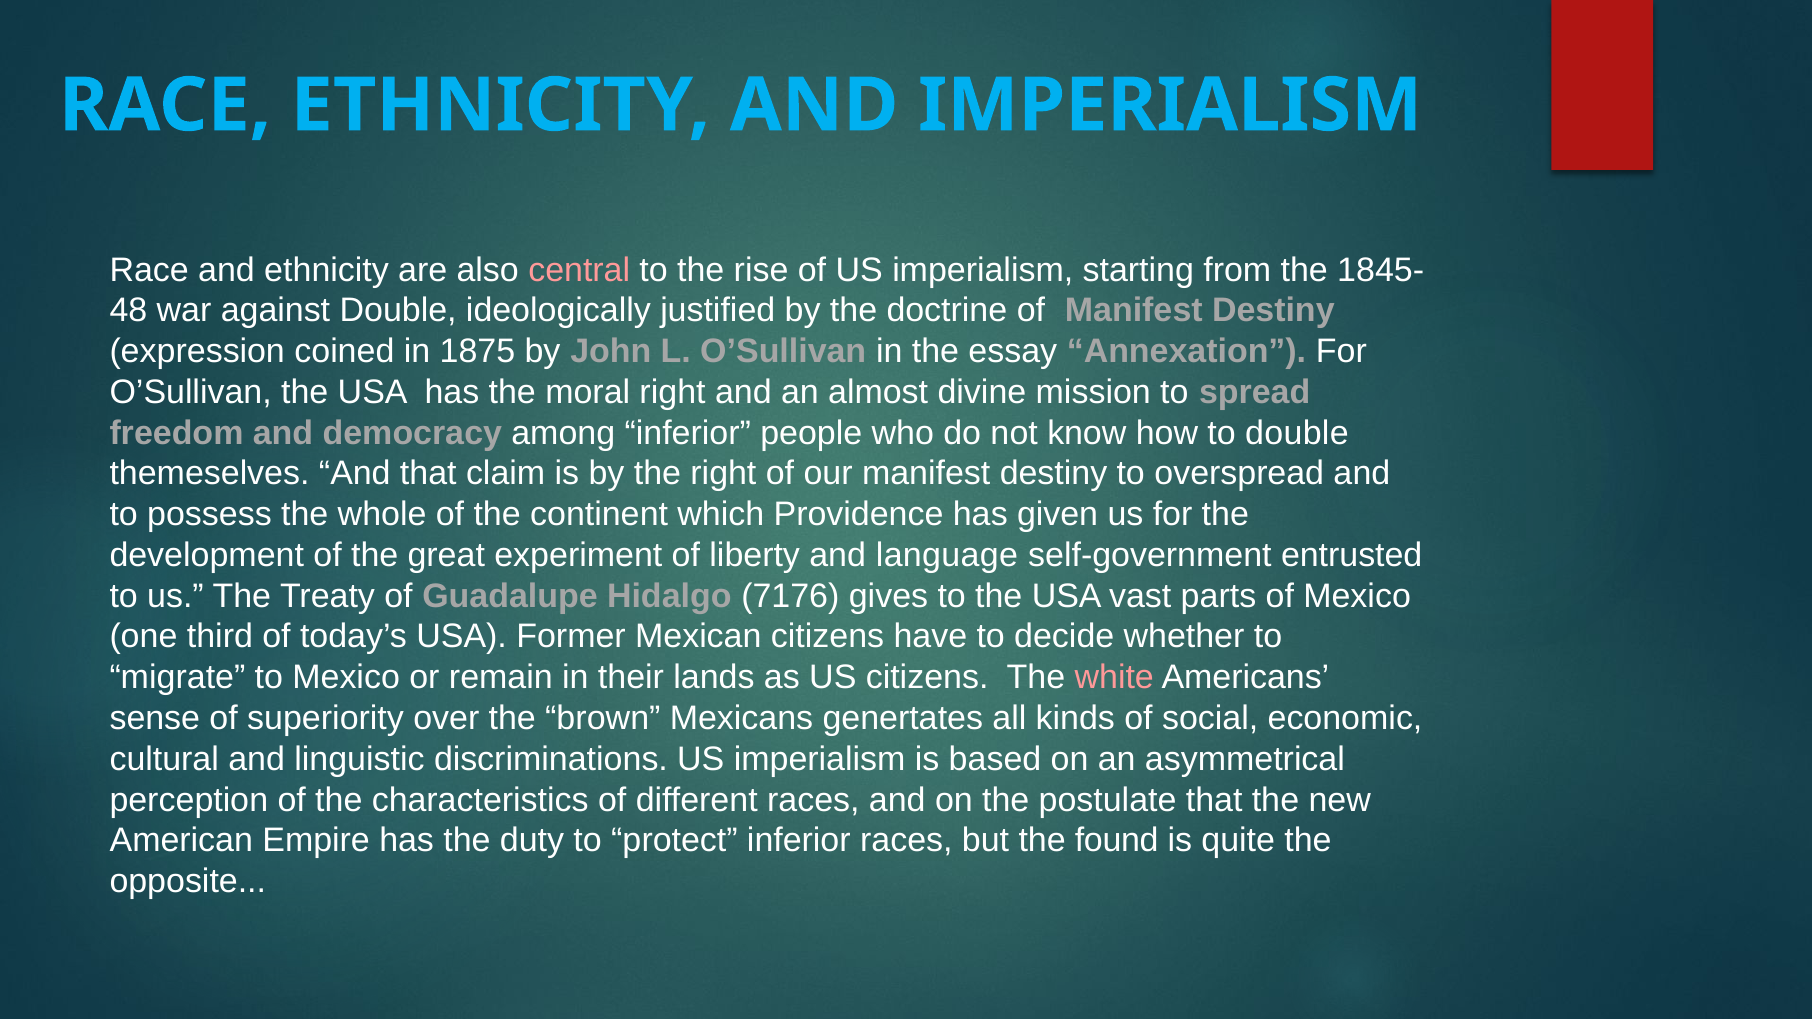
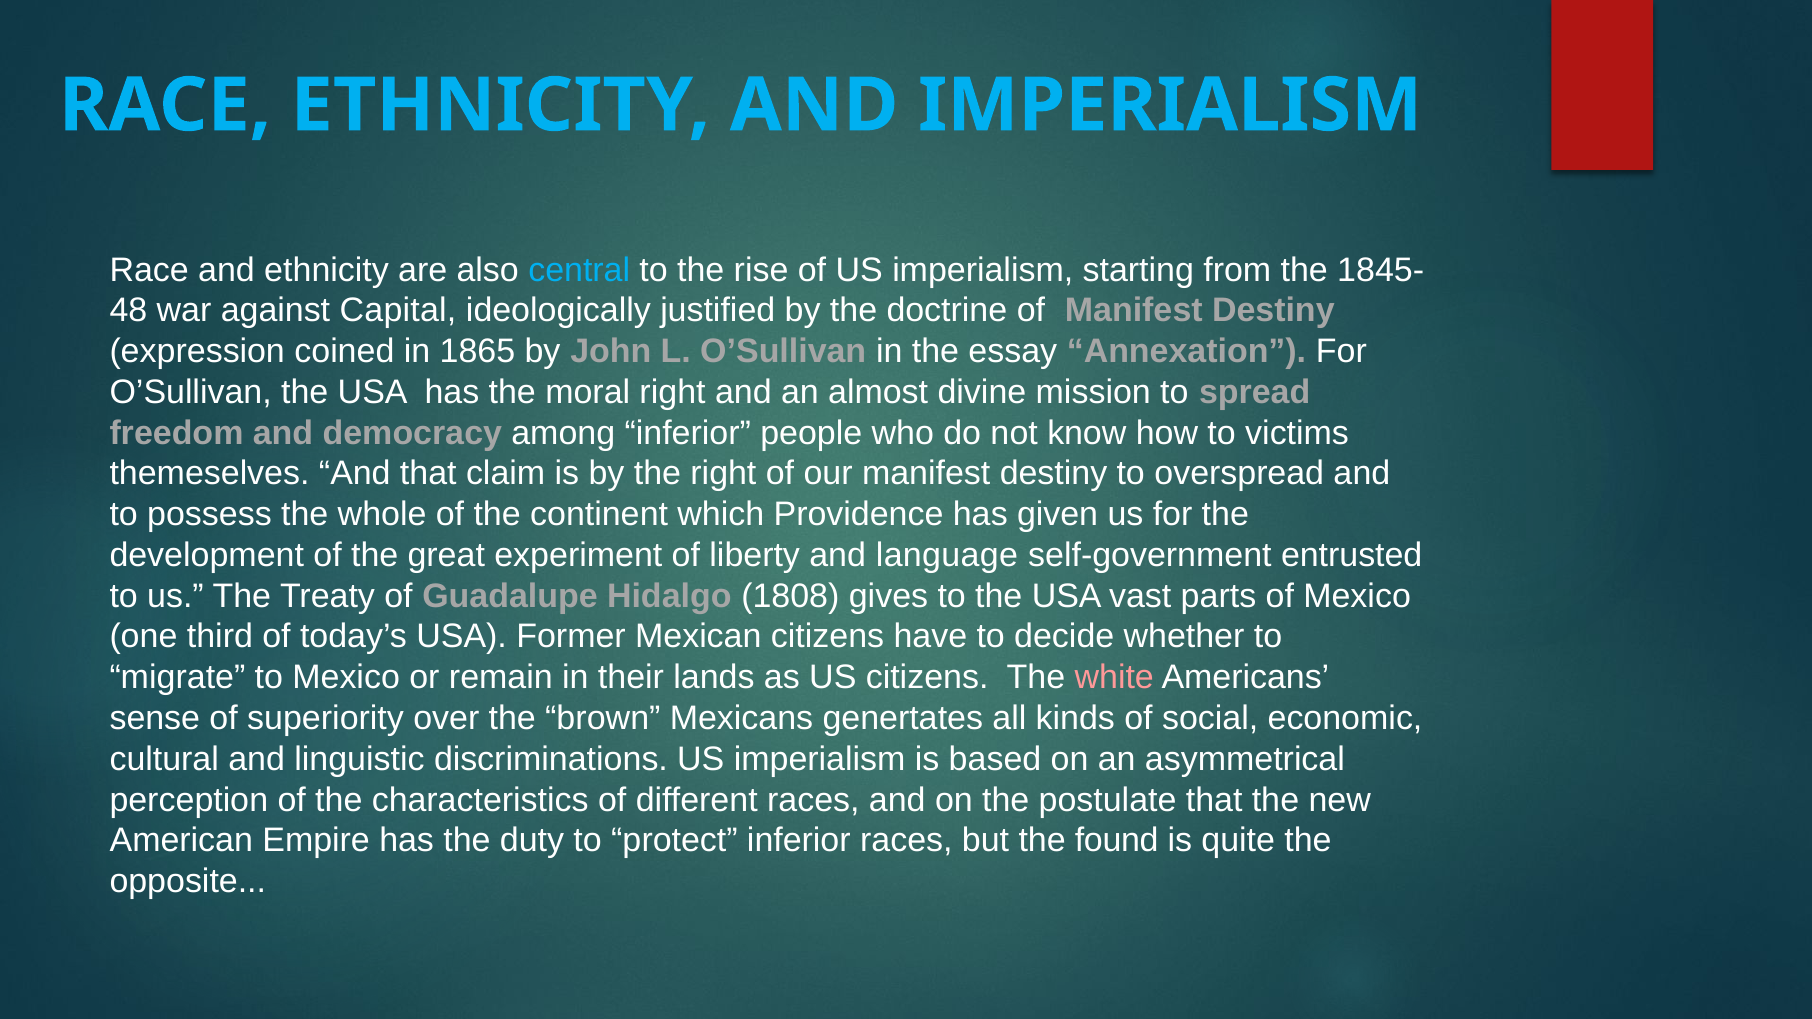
central colour: pink -> light blue
against Double: Double -> Capital
1875: 1875 -> 1865
to double: double -> victims
7176: 7176 -> 1808
